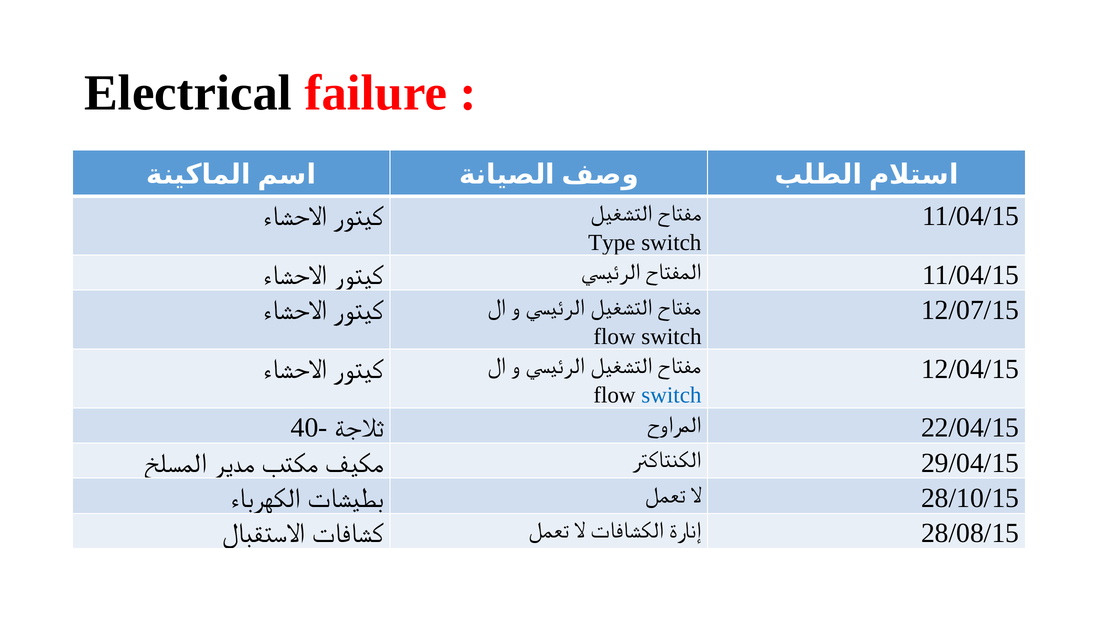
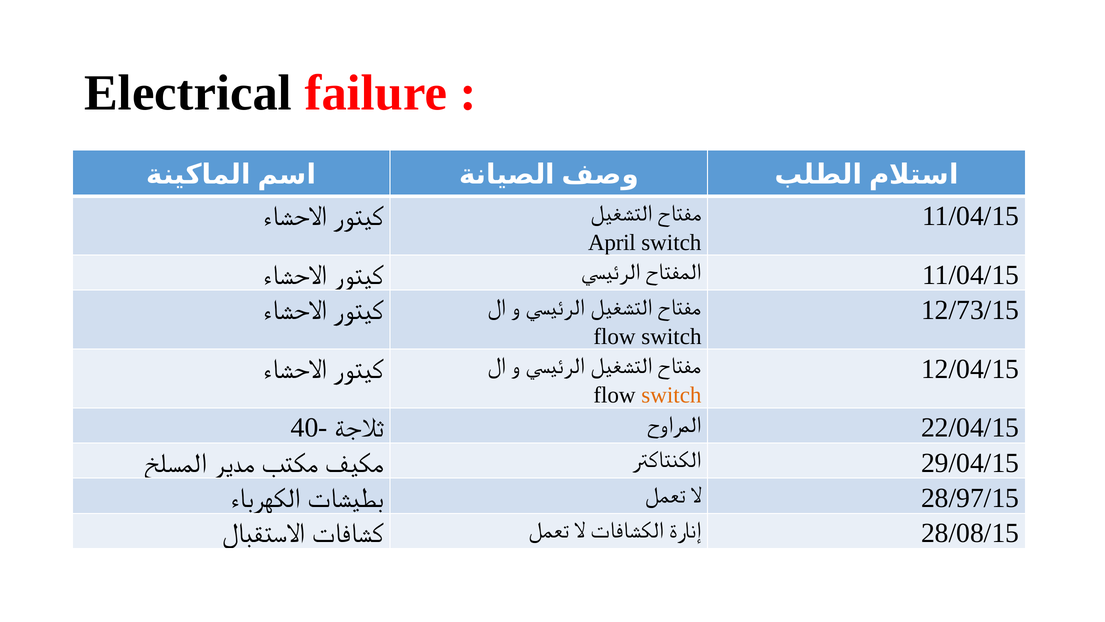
Type: Type -> April
12/07/15: 12/07/15 -> 12/73/15
switch at (671, 395) colour: blue -> orange
28/10/15: 28/10/15 -> 28/97/15
